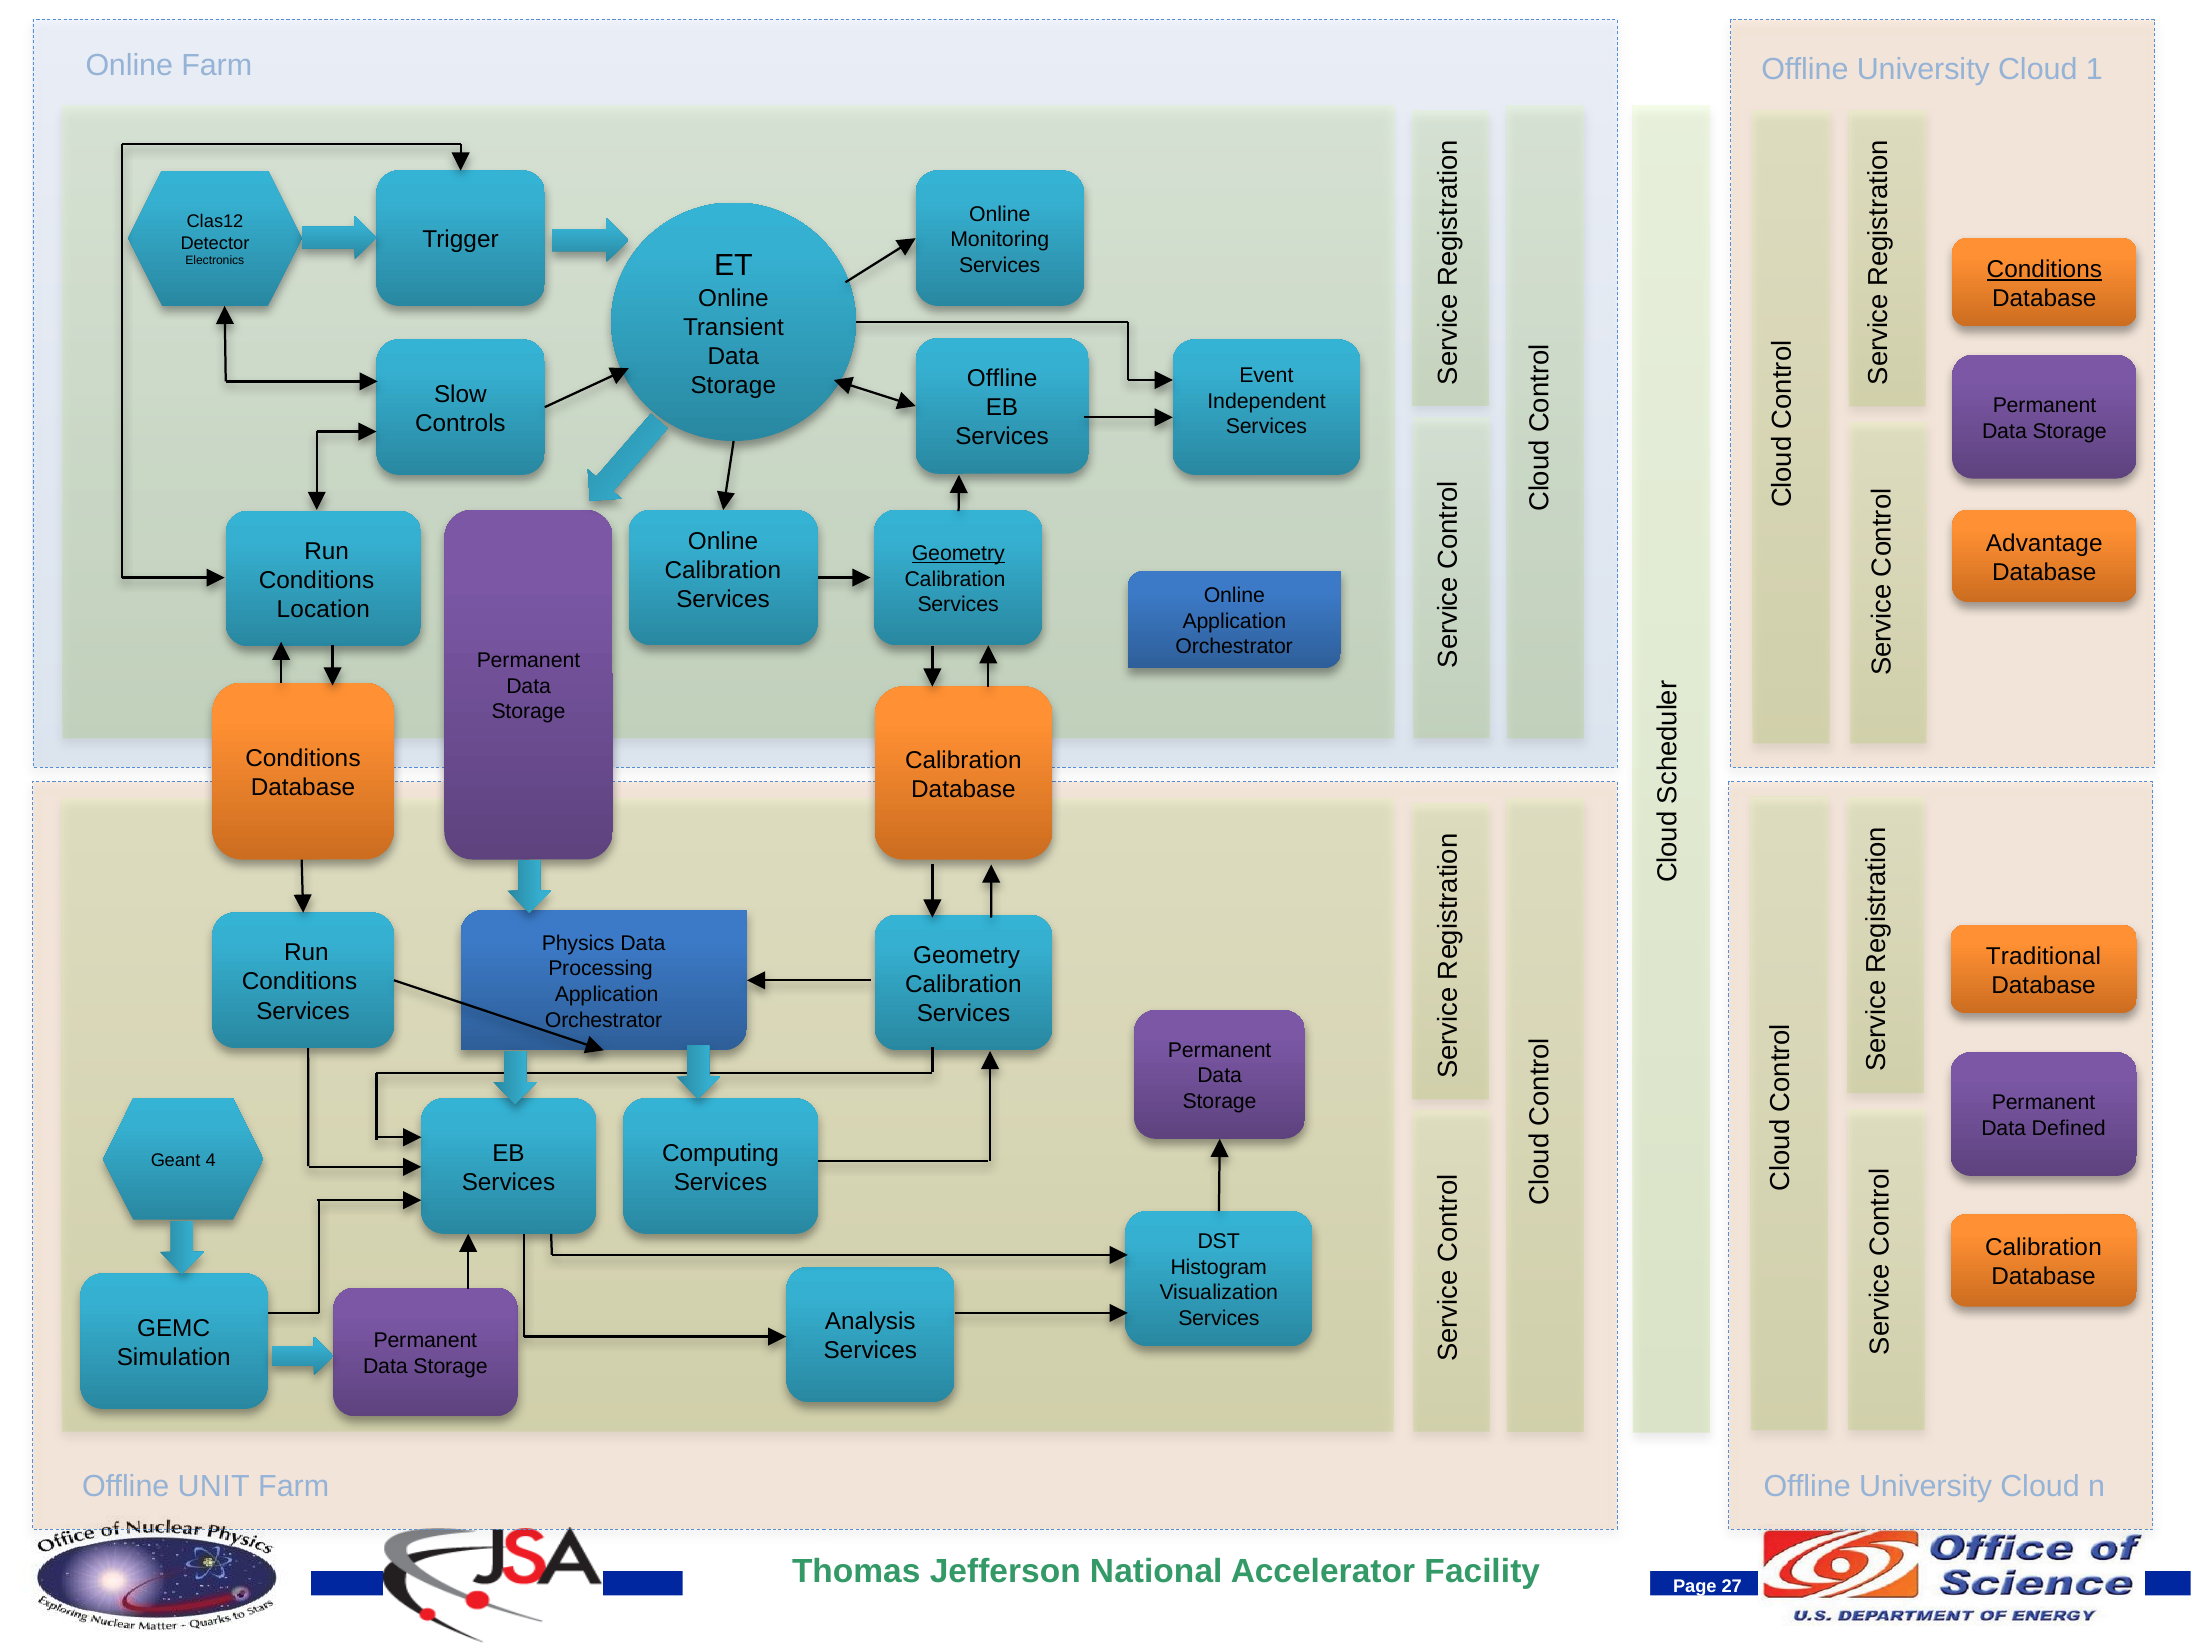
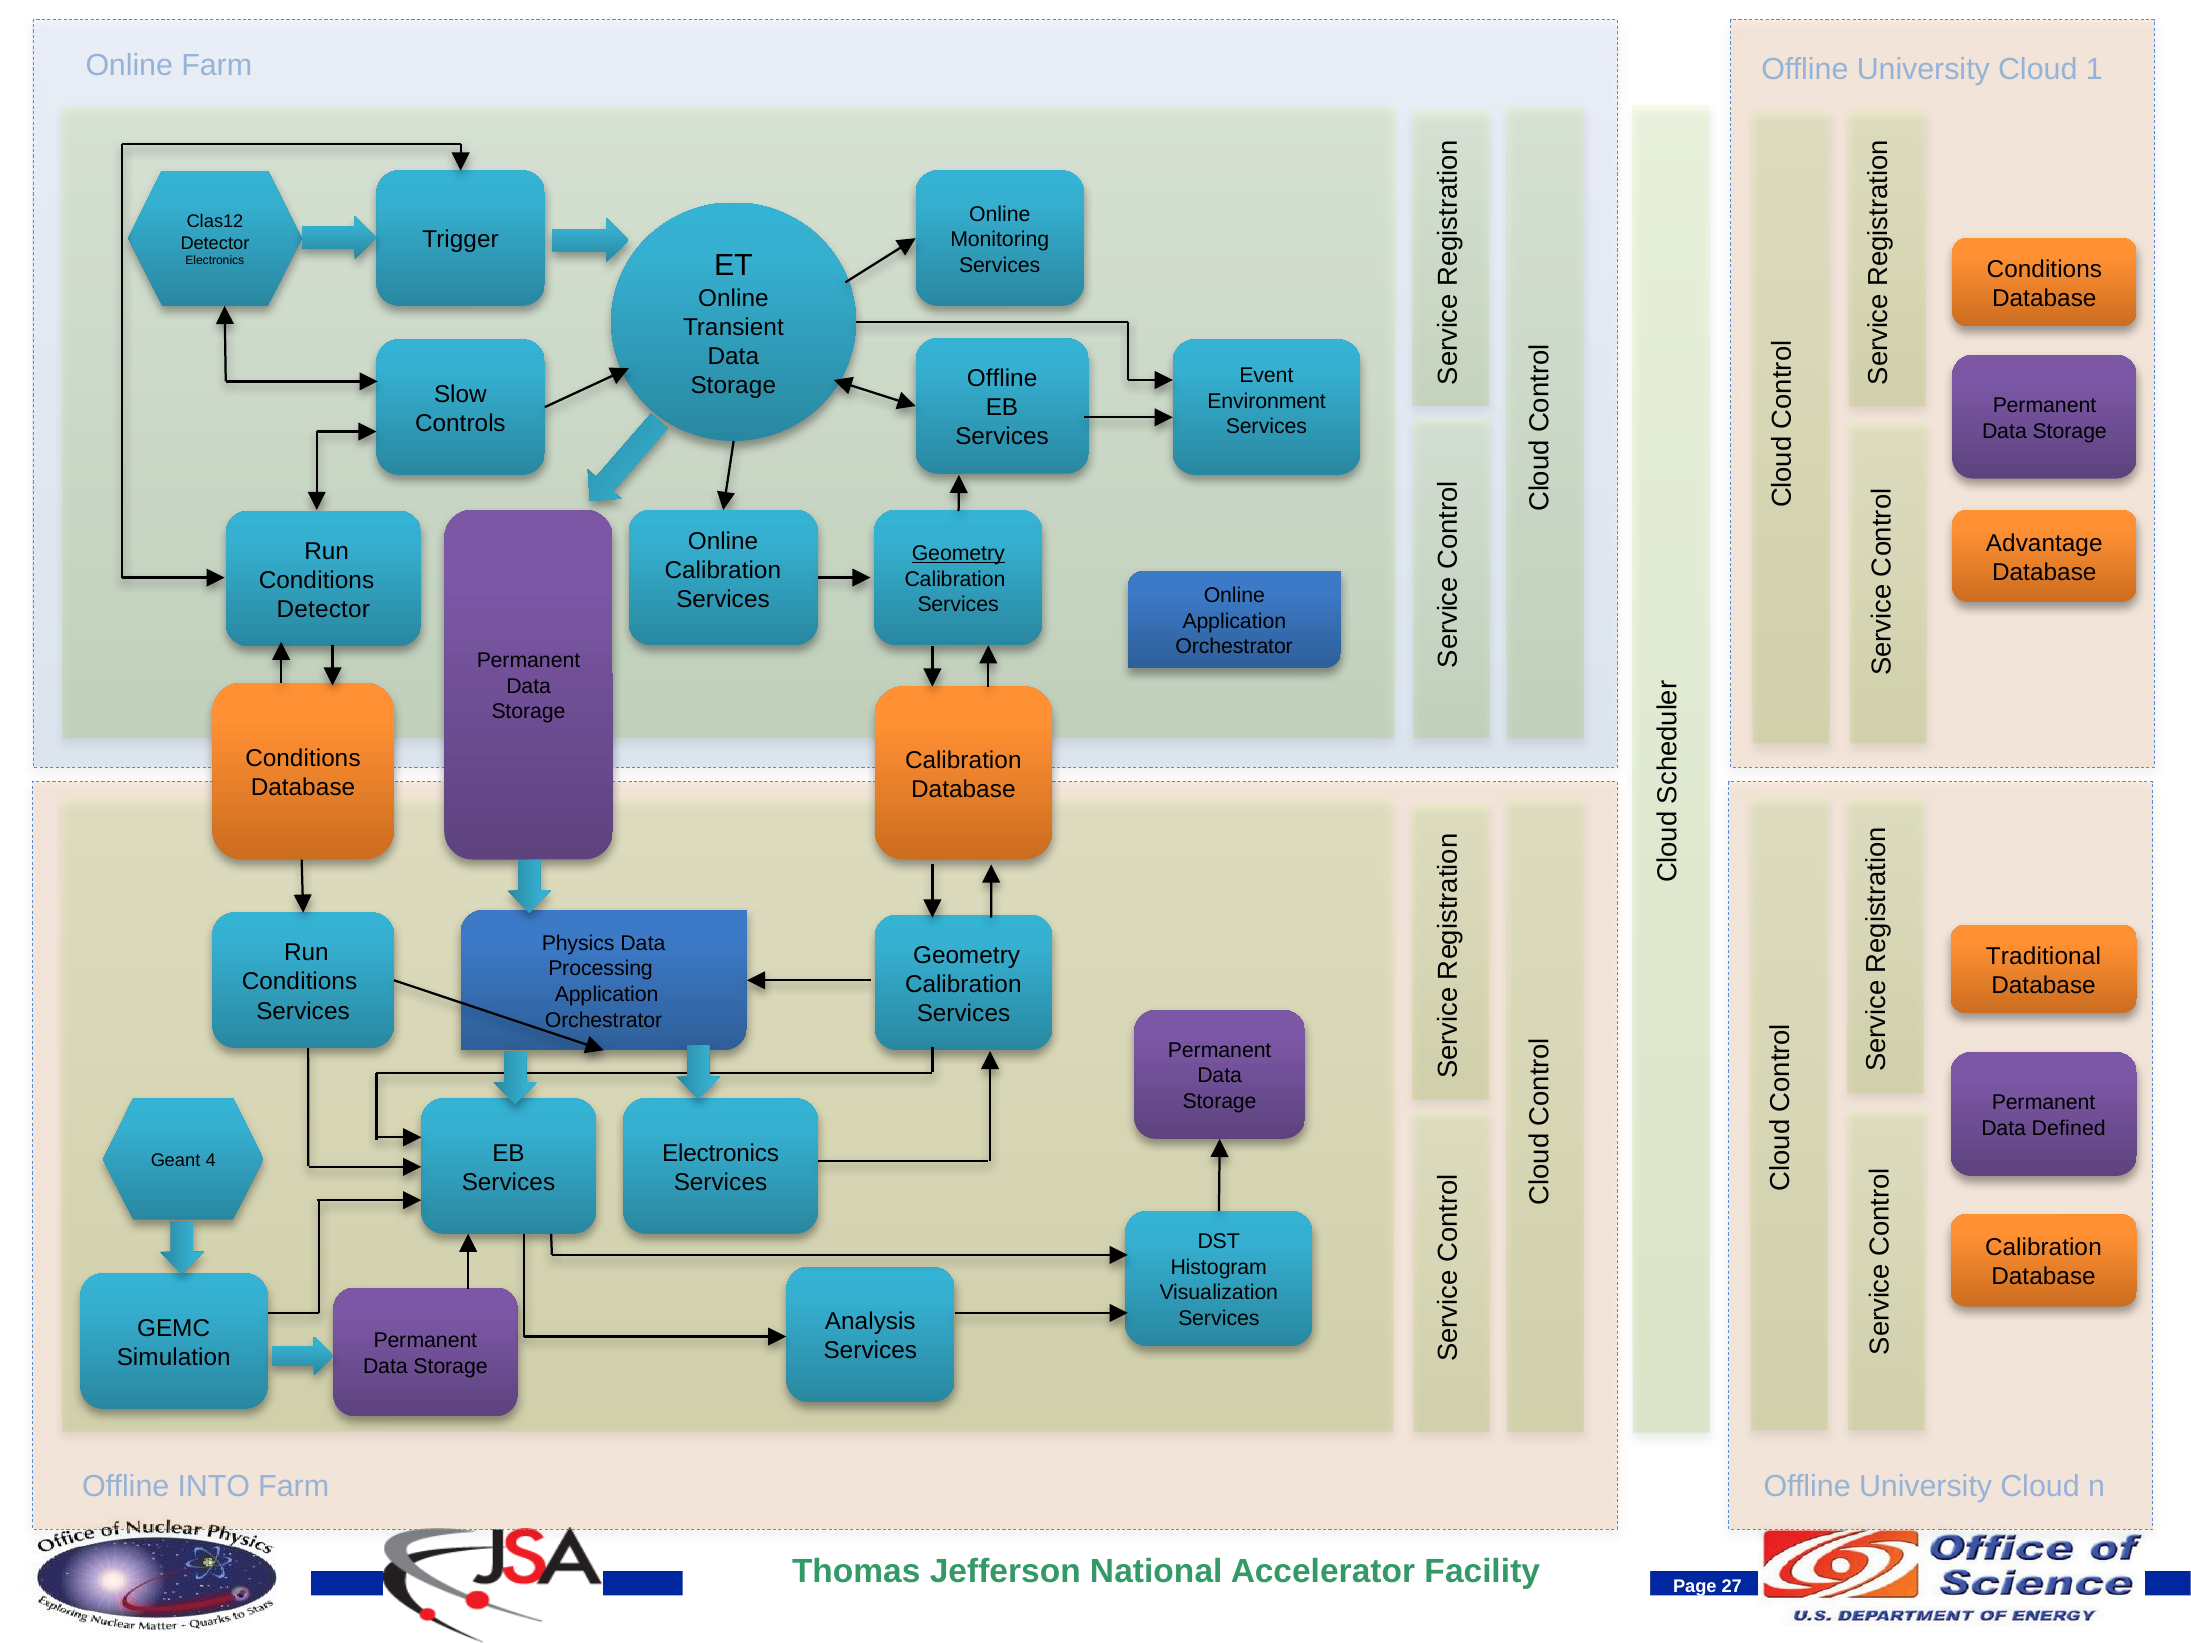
Conditions at (2044, 269) underline: present -> none
Independent: Independent -> Environment
Location at (323, 610): Location -> Detector
Computing at (721, 1153): Computing -> Electronics
UNIT: UNIT -> INTO
